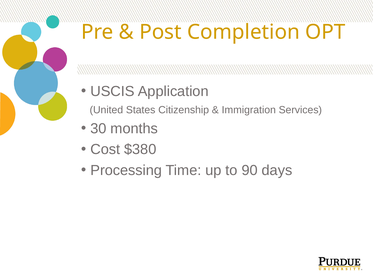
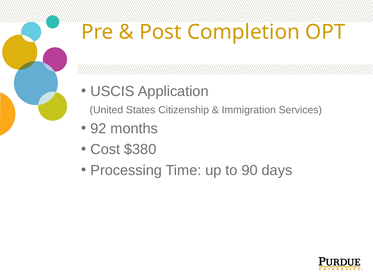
30: 30 -> 92
